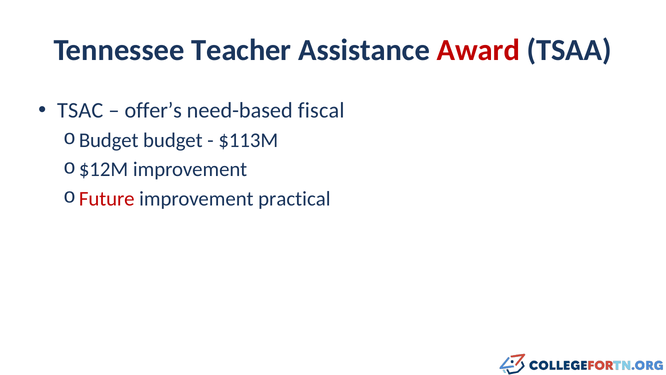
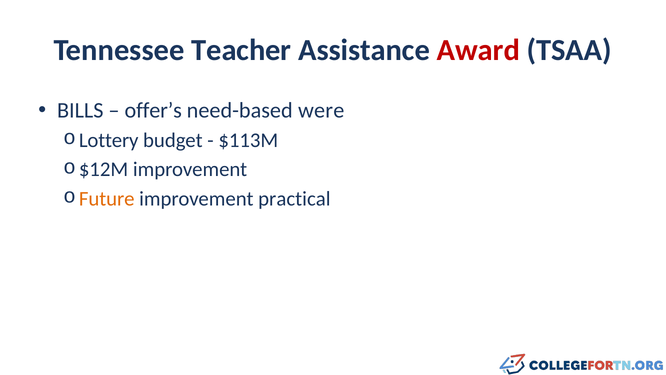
TSAC: TSAC -> BILLS
fiscal: fiscal -> were
Budget at (109, 140): Budget -> Lottery
Future colour: red -> orange
